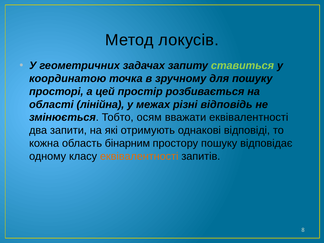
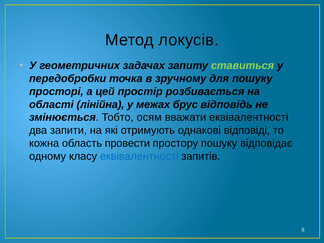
координатою: координатою -> передобробки
різні: різні -> брус
бінарним: бінарним -> провести
еквівалентності at (139, 156) colour: orange -> blue
